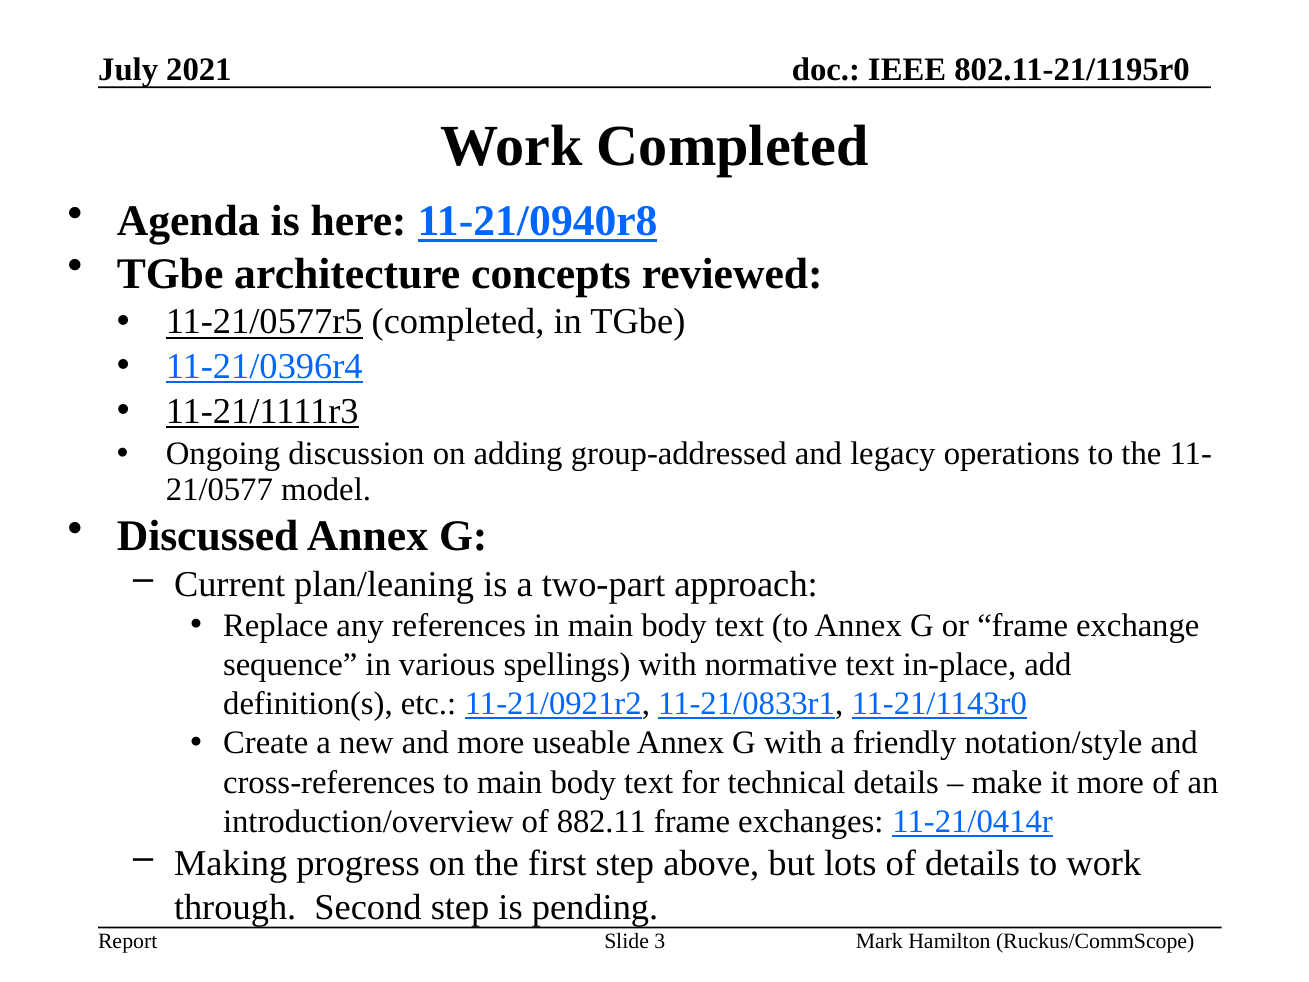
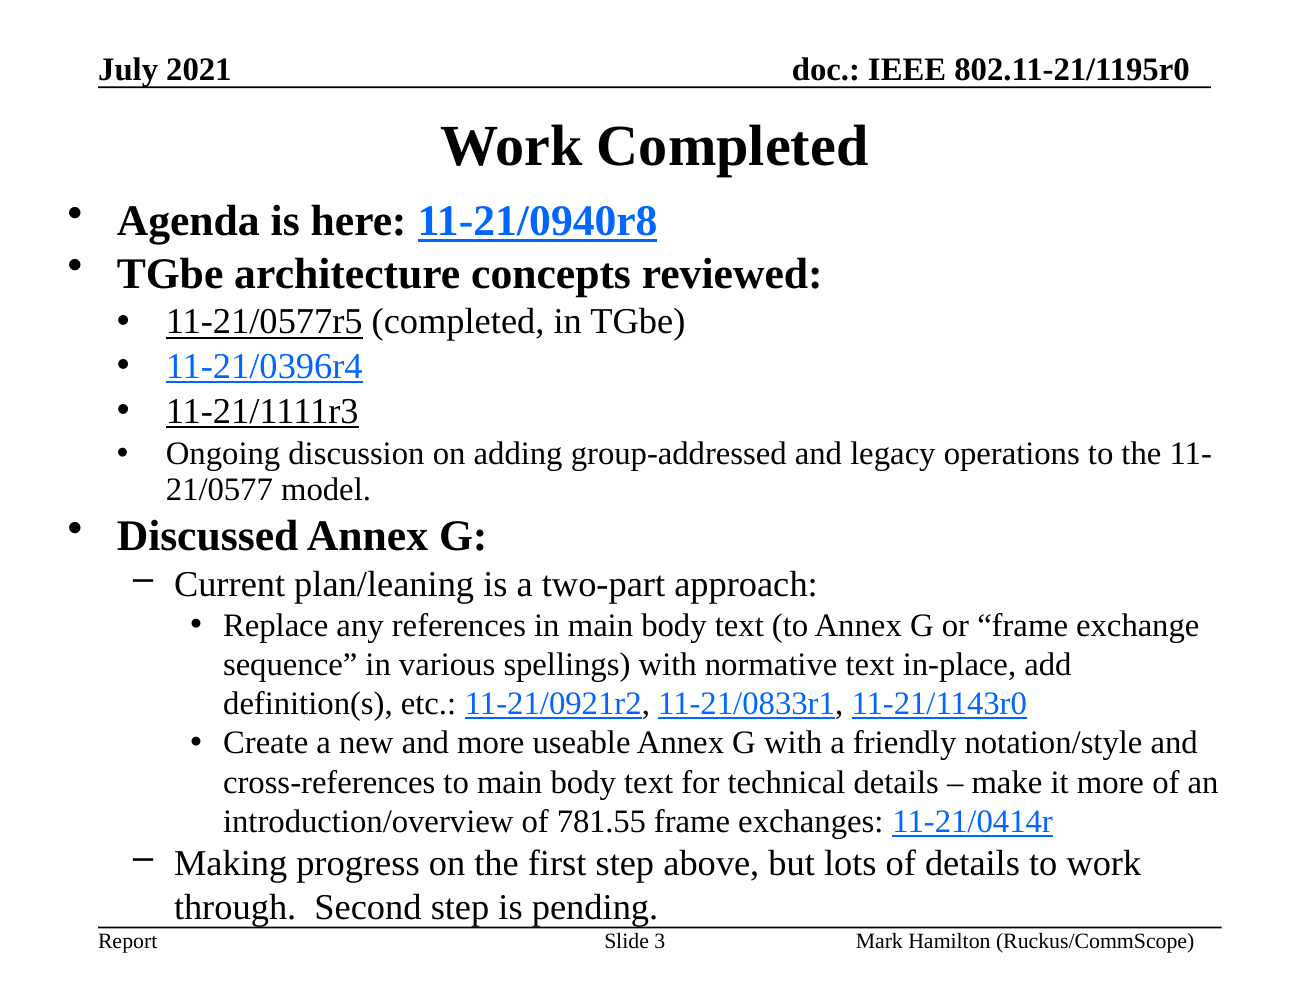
882.11: 882.11 -> 781.55
